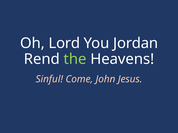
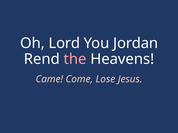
the colour: light green -> pink
Sinful: Sinful -> Came
John: John -> Lose
